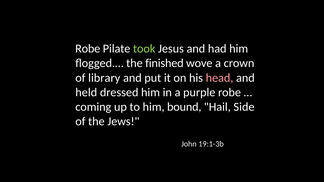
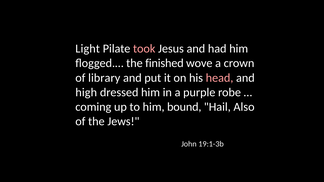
Robe at (88, 49): Robe -> Light
took colour: light green -> pink
held: held -> high
Side: Side -> Also
